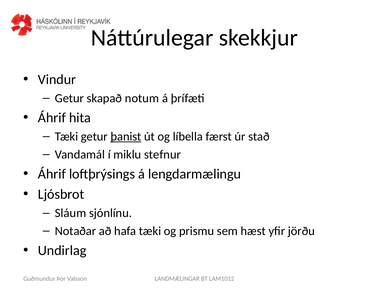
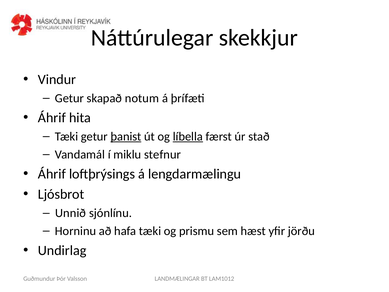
líbella underline: none -> present
Sláum: Sláum -> Unnið
Notaðar: Notaðar -> Horninu
